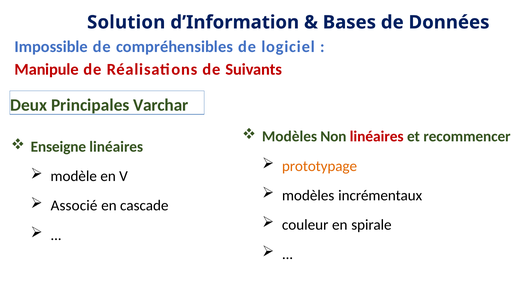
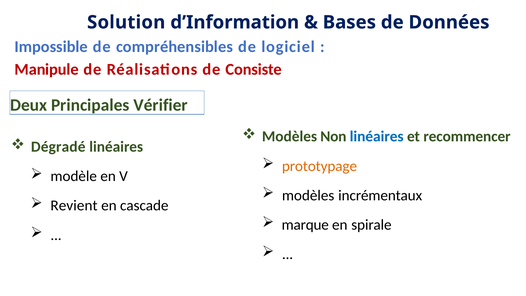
Suivants: Suivants -> Consiste
Varchar: Varchar -> Vérifier
linéaires at (377, 137) colour: red -> blue
Enseigne: Enseigne -> Dégradé
Associé: Associé -> Revient
couleur: couleur -> marque
